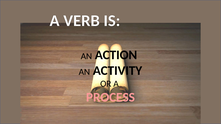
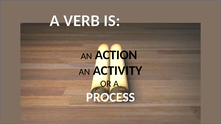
PROCESS colour: pink -> white
